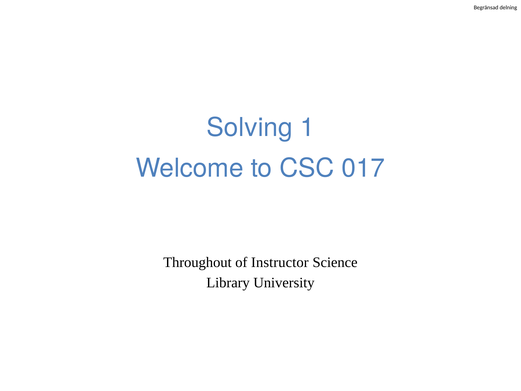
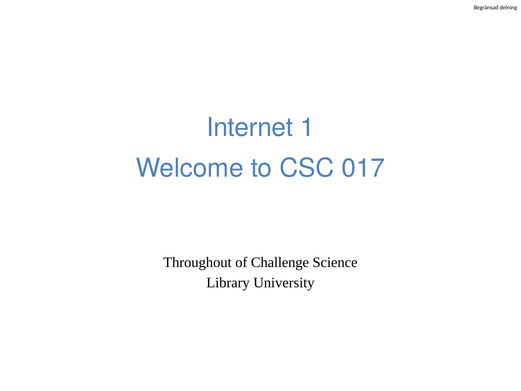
Solving: Solving -> Internet
Instructor: Instructor -> Challenge
